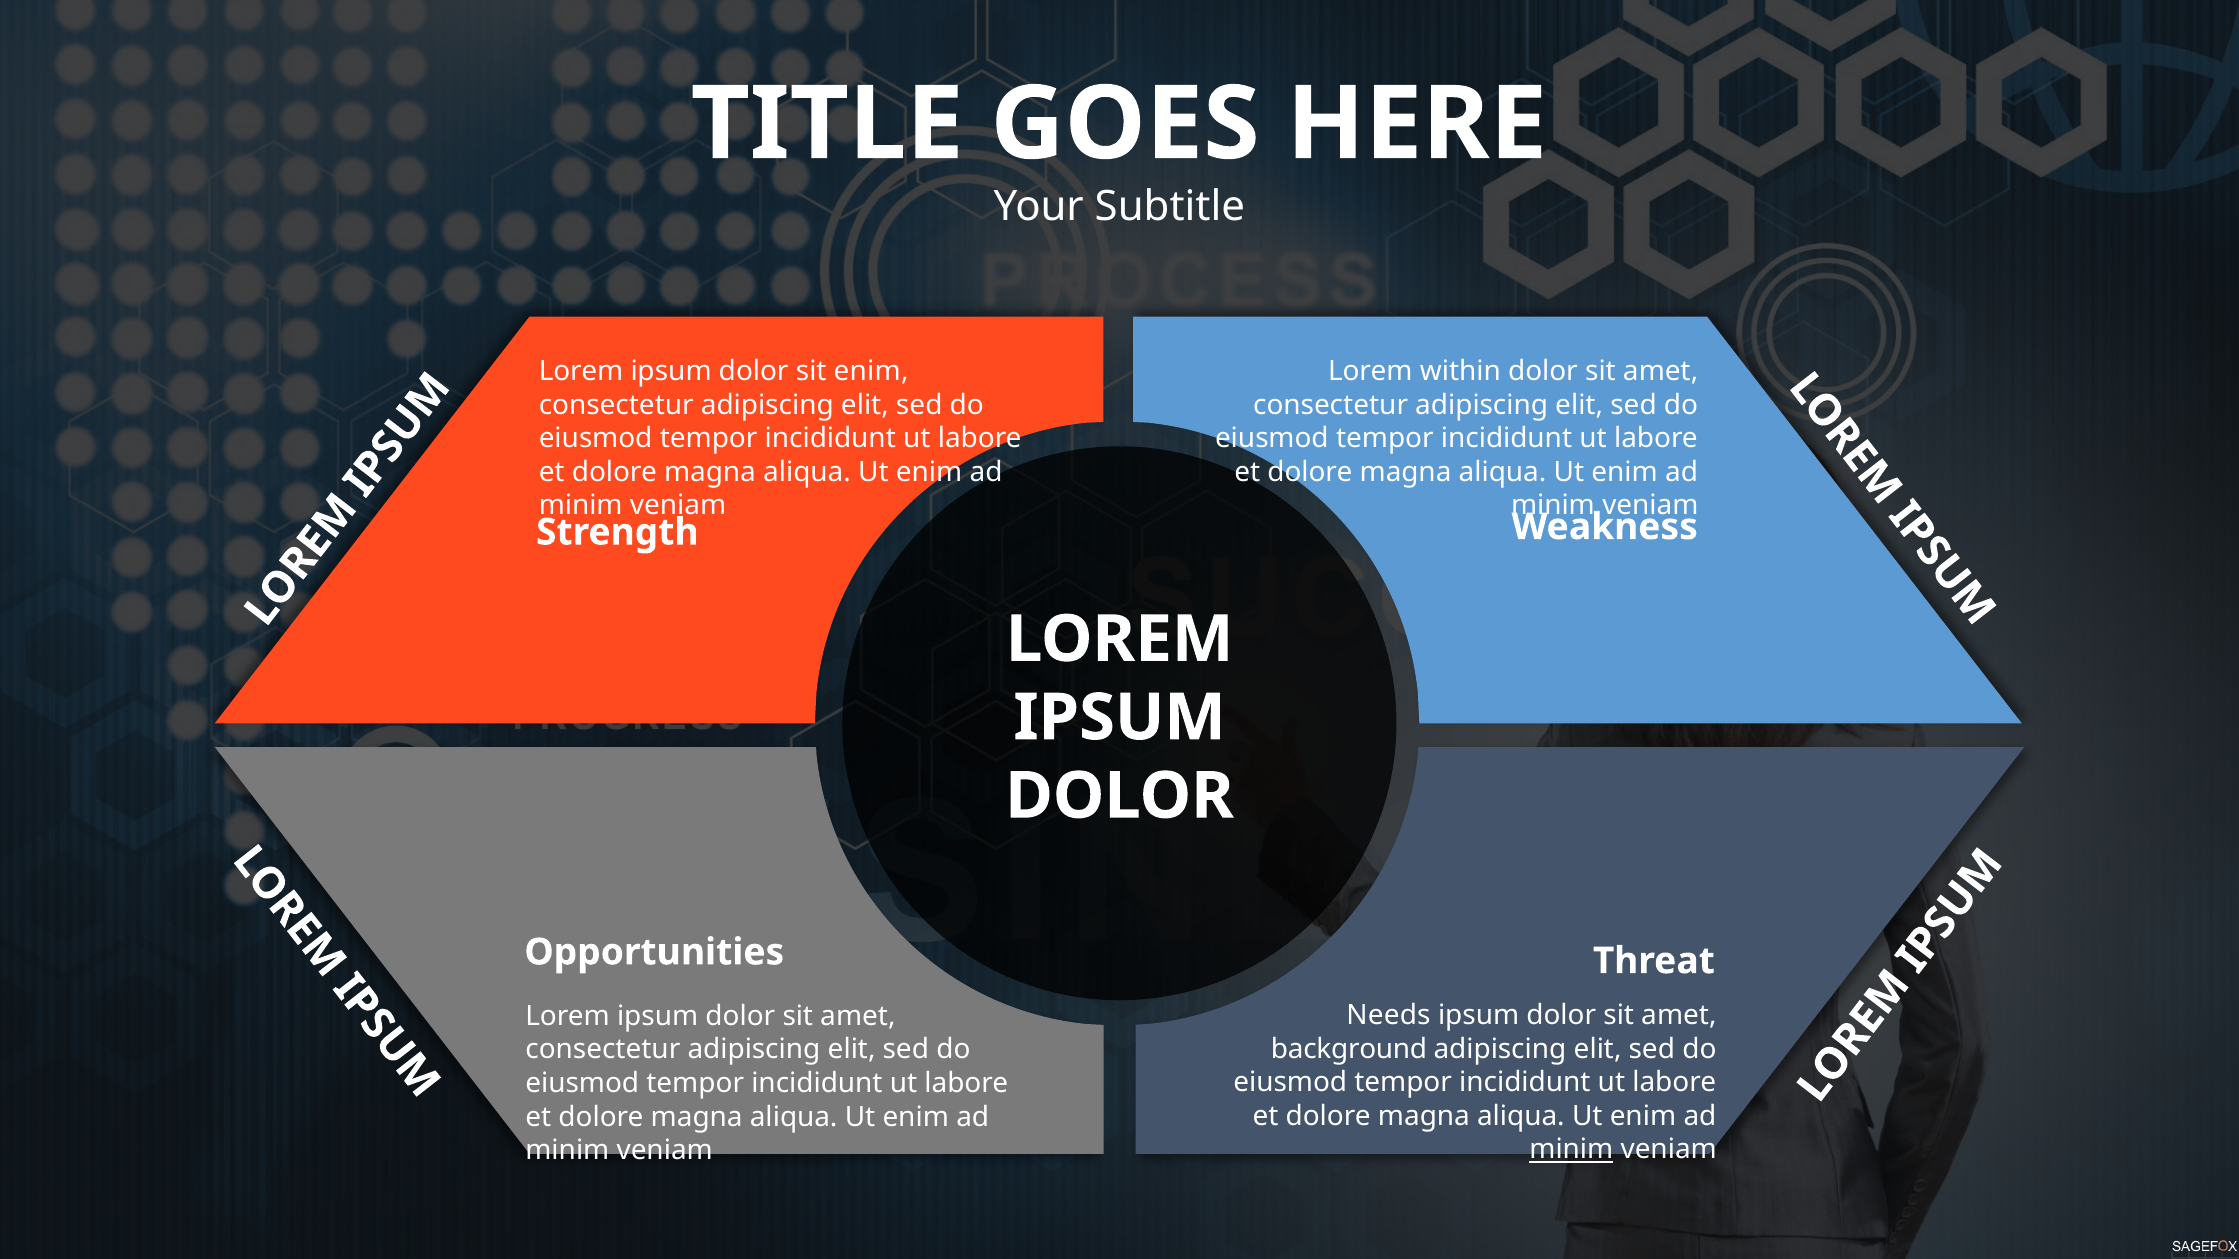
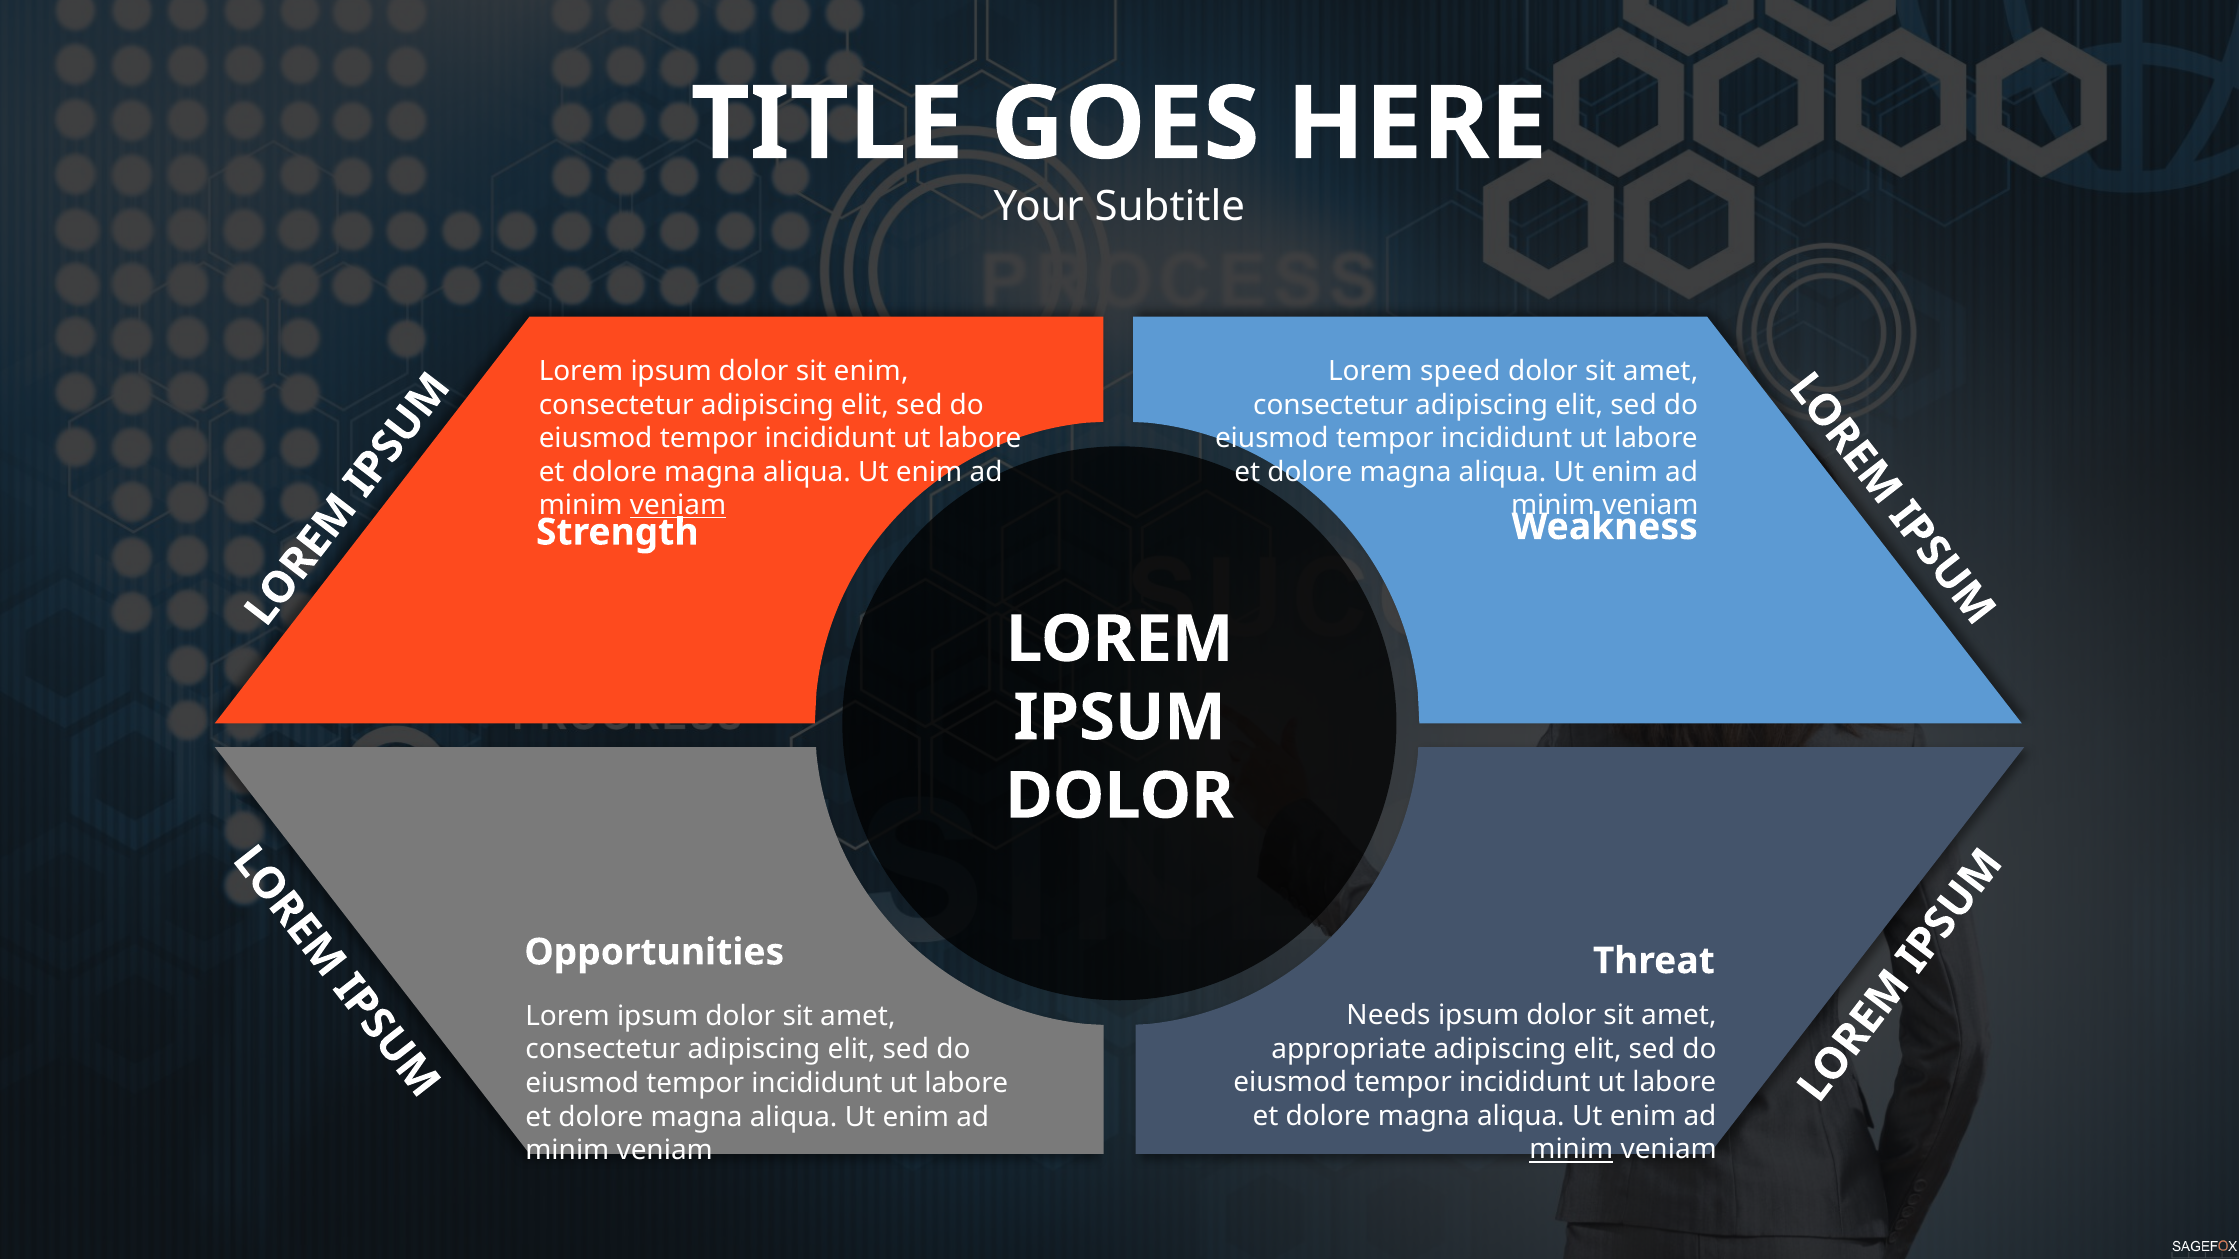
within: within -> speed
veniam at (678, 506) underline: none -> present
background: background -> appropriate
